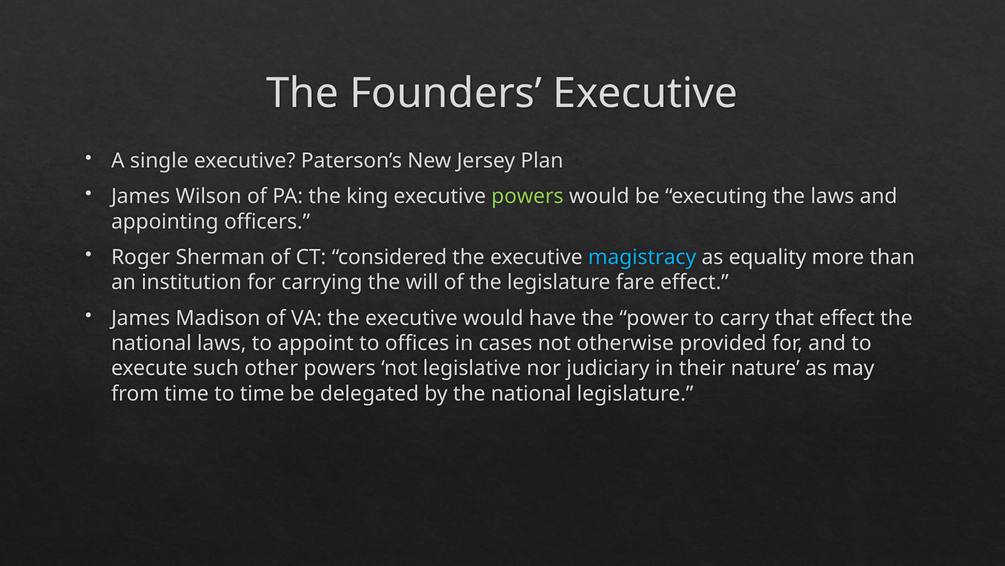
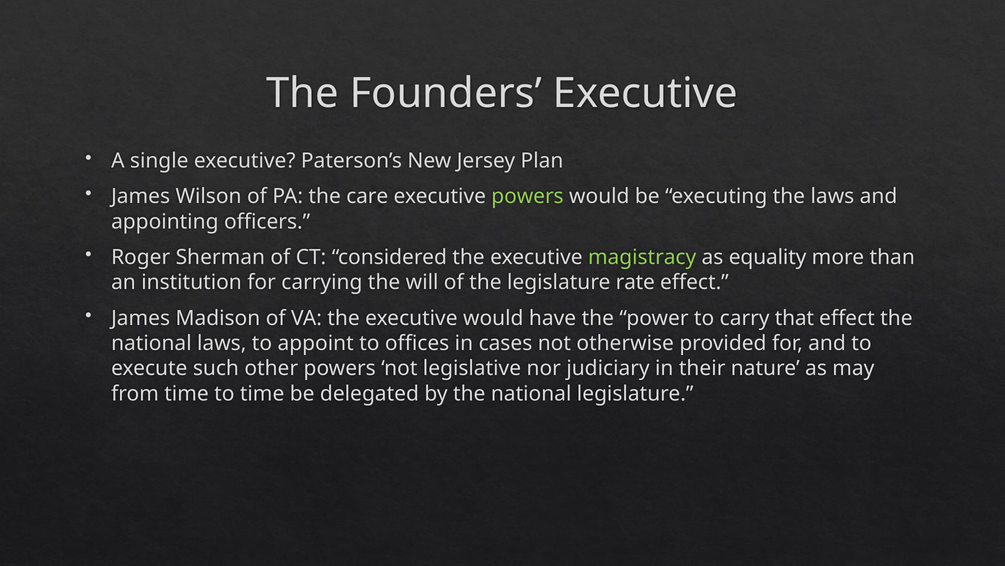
king: king -> care
magistracy colour: light blue -> light green
fare: fare -> rate
